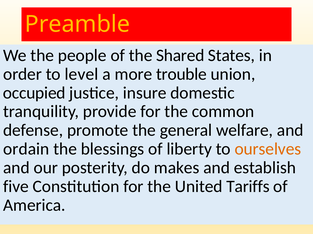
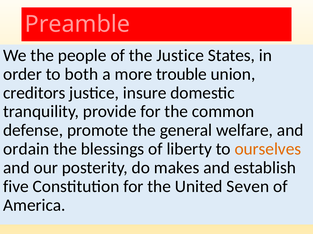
Preamble colour: yellow -> pink
the Shared: Shared -> Justice
level: level -> both
occupied: occupied -> creditors
Tariffs: Tariffs -> Seven
